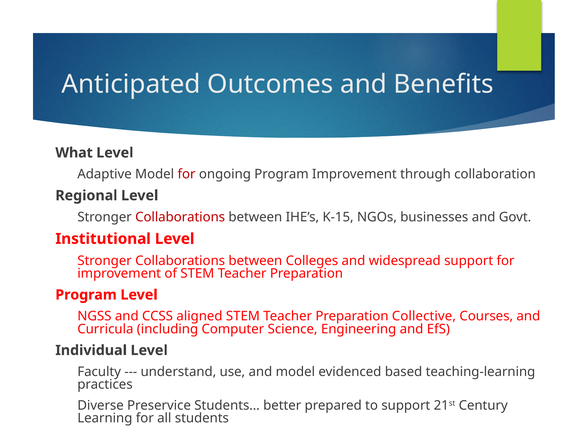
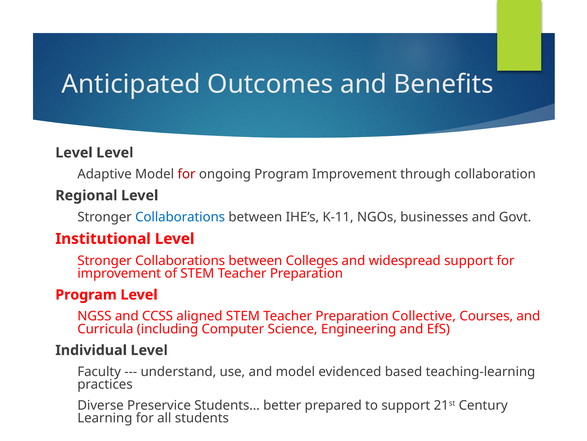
What at (74, 153): What -> Level
Collaborations at (180, 217) colour: red -> blue
K-15: K-15 -> K-11
